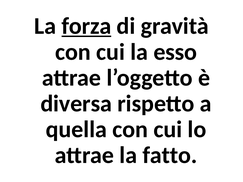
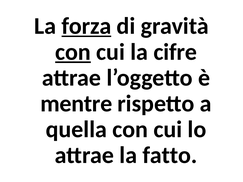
con at (73, 52) underline: none -> present
esso: esso -> cifre
diversa: diversa -> mentre
